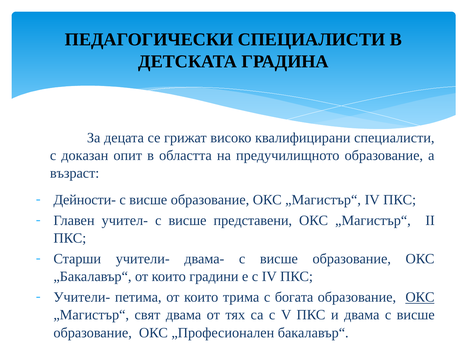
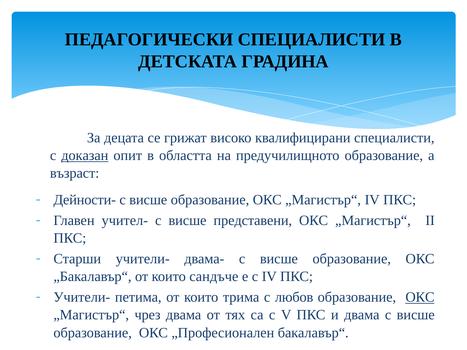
доказан underline: none -> present
градини: градини -> сандъче
богата: богата -> любов
свят: свят -> чрез
